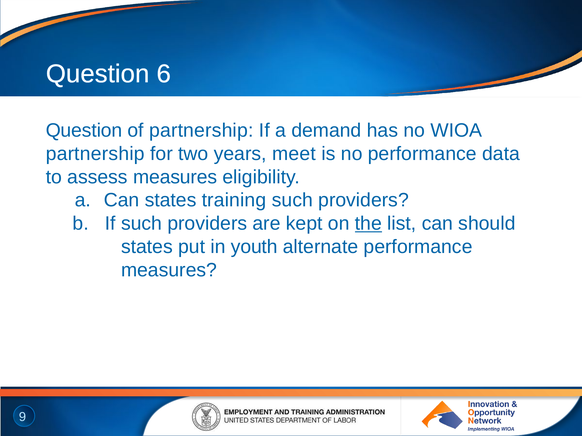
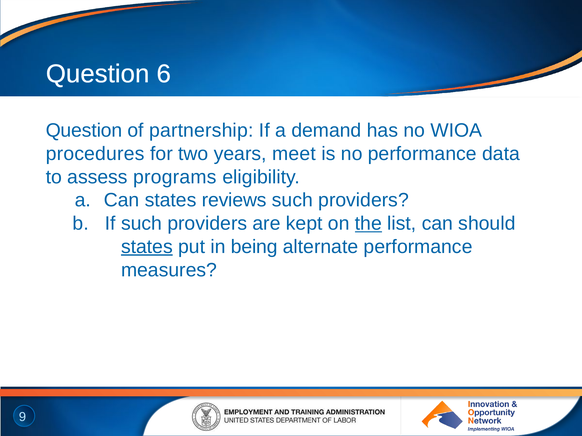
partnership at (95, 154): partnership -> procedures
assess measures: measures -> programs
training: training -> reviews
states at (147, 247) underline: none -> present
youth: youth -> being
